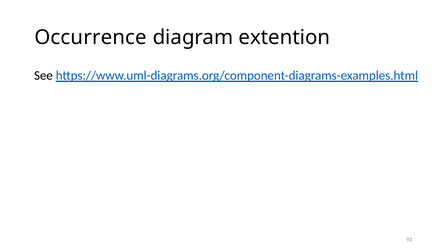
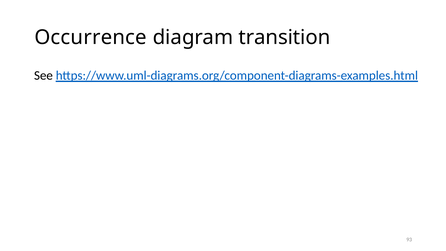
extention: extention -> transition
